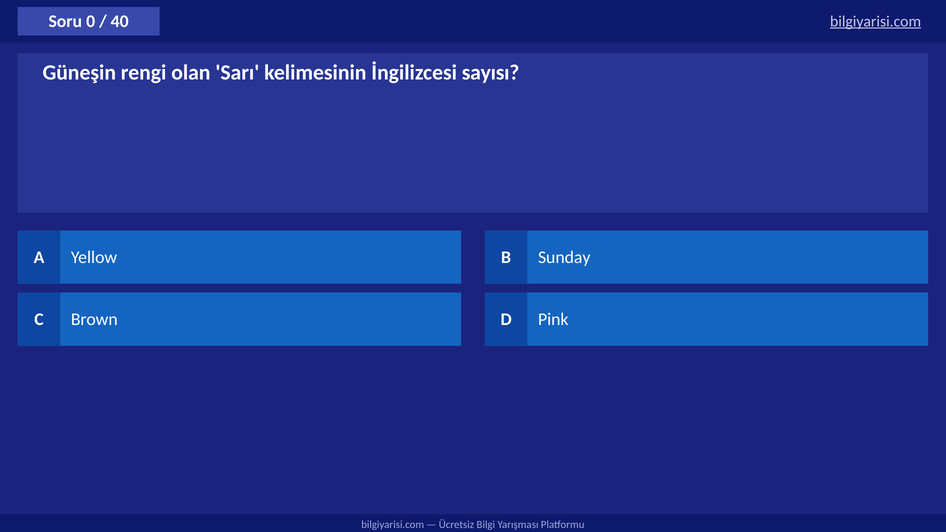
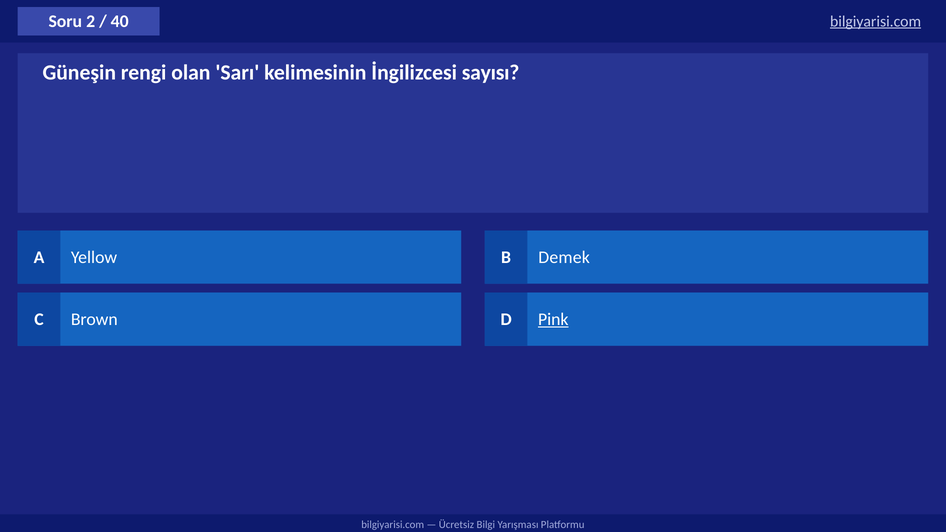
0: 0 -> 2
Sunday: Sunday -> Demek
Pink underline: none -> present
